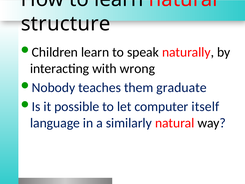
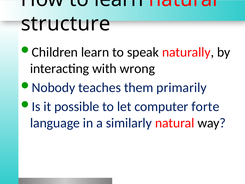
graduate: graduate -> primarily
itself: itself -> forte
